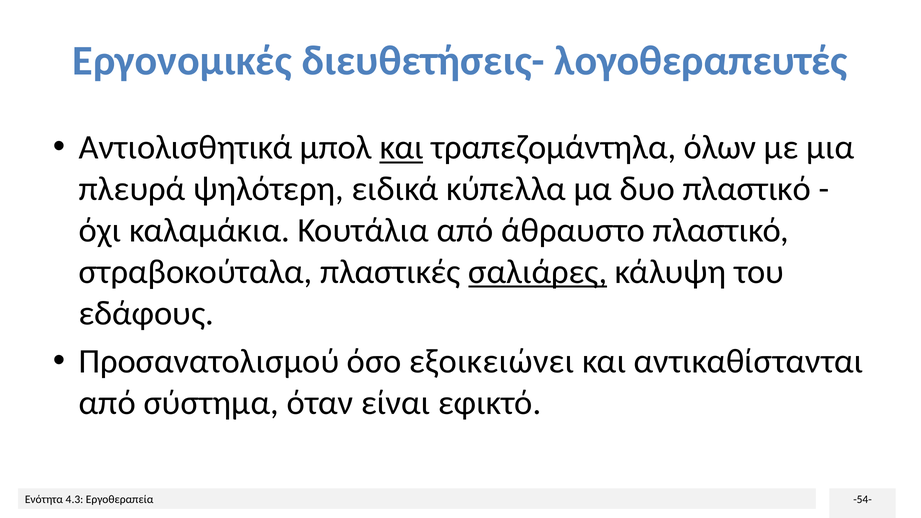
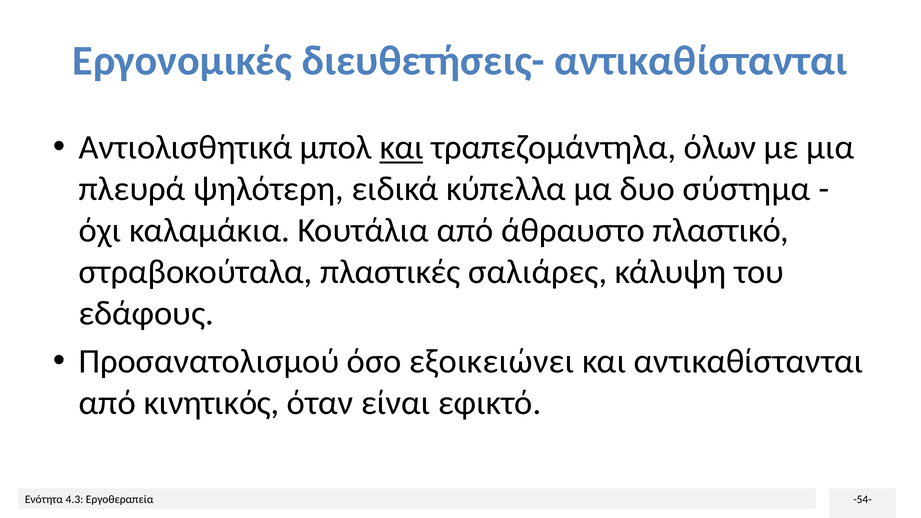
διευθετήσεις- λογοθεραπευτές: λογοθεραπευτές -> αντικαθίστανται
δυο πλαστικό: πλαστικό -> σύστημα
σαλιάρες underline: present -> none
σύστημα: σύστημα -> κινητικός
